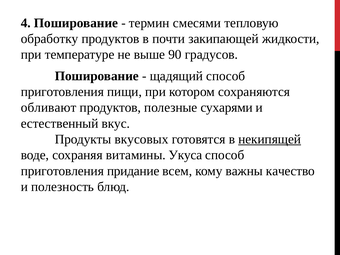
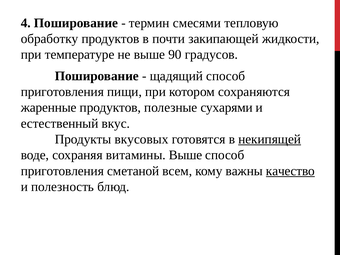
обливают: обливают -> жаренные
витамины Укуса: Укуса -> Выше
придание: придание -> сметаной
качество underline: none -> present
